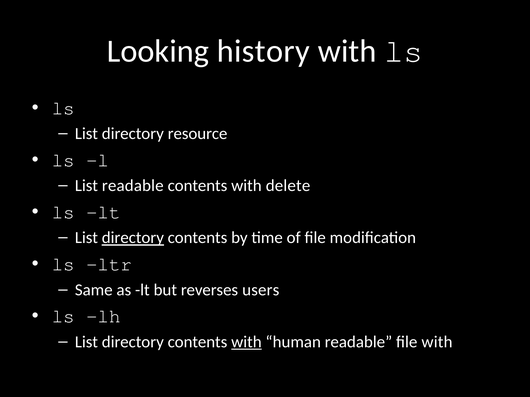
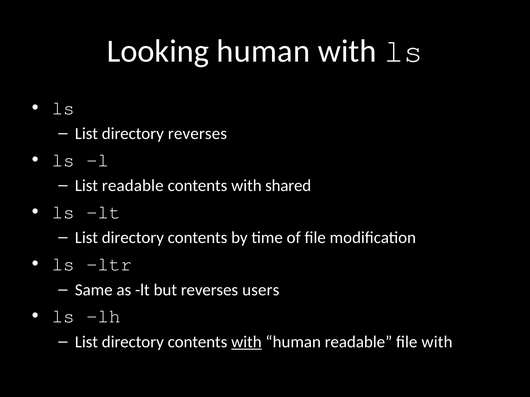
Looking history: history -> human
directory resource: resource -> reverses
delete: delete -> shared
directory at (133, 238) underline: present -> none
